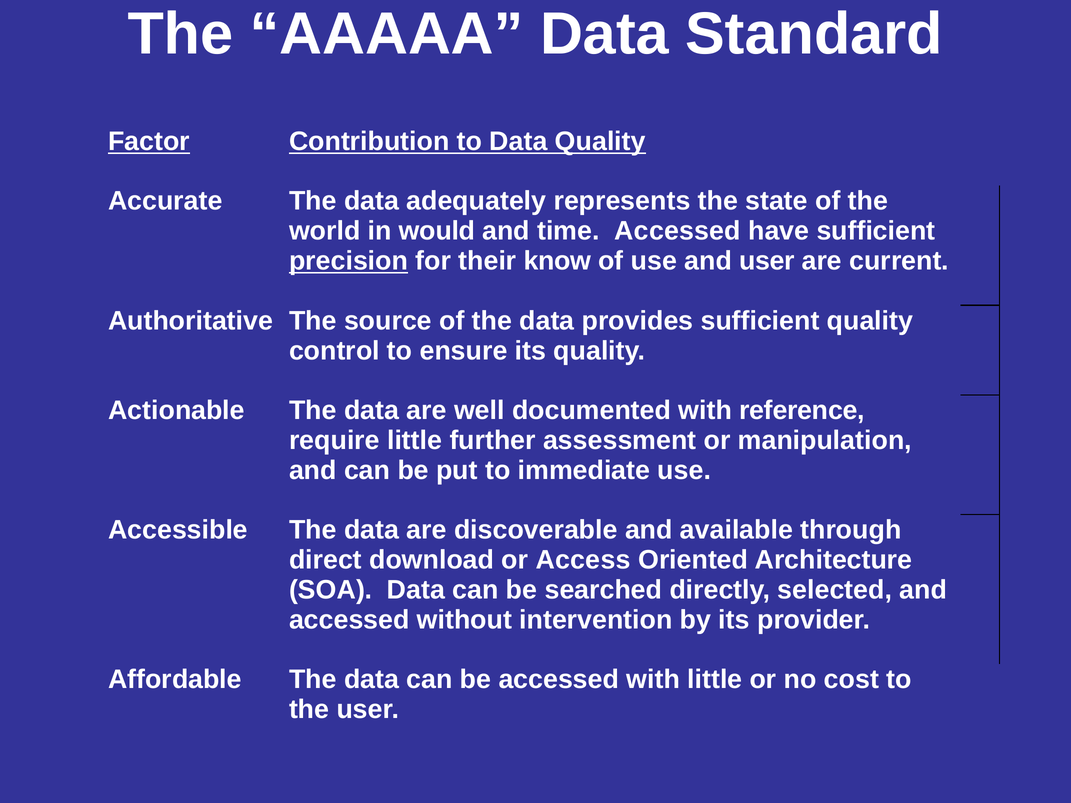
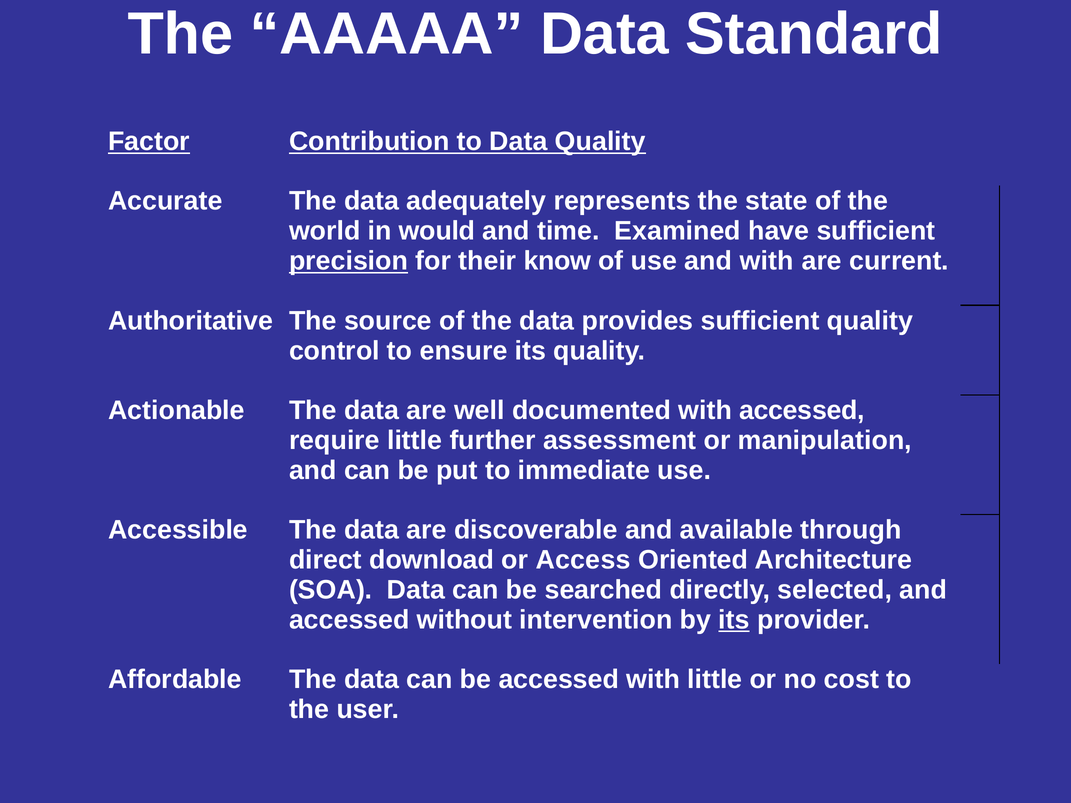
time Accessed: Accessed -> Examined
and user: user -> with
with reference: reference -> accessed
its at (734, 620) underline: none -> present
